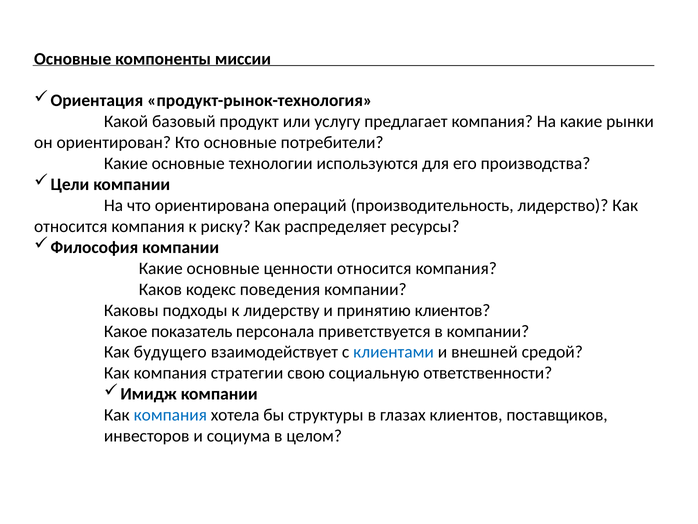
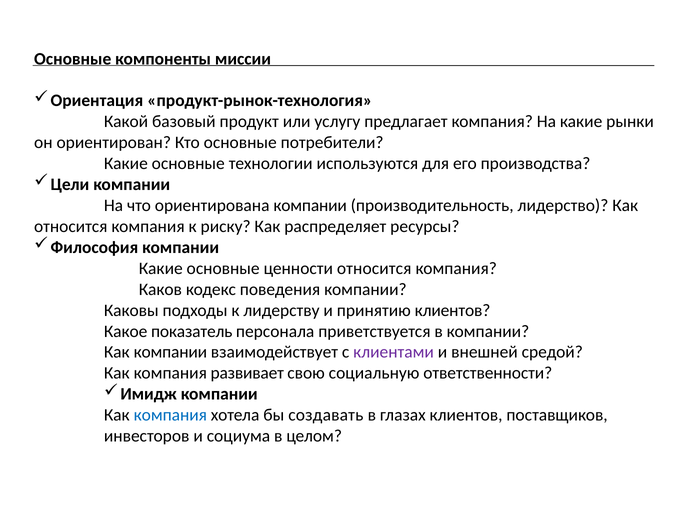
ориентирована операций: операций -> компании
Как будущего: будущего -> компании
клиентами colour: blue -> purple
стратегии: стратегии -> развивает
структуры: структуры -> создавать
